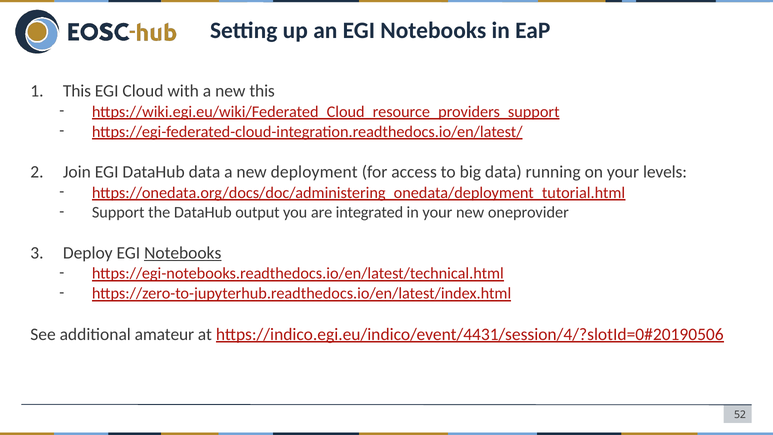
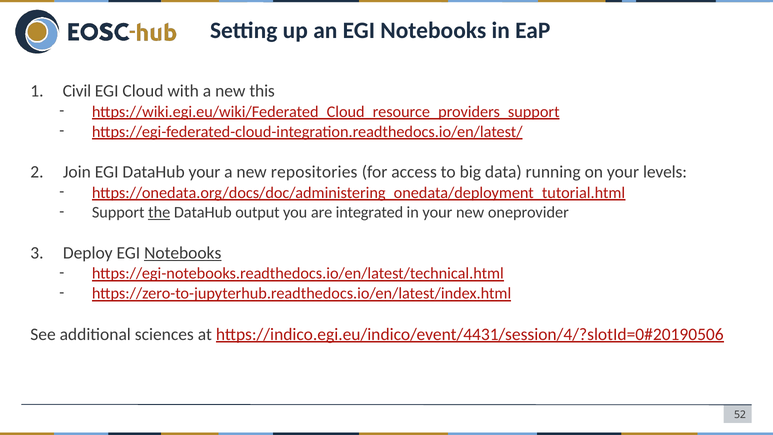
This at (77, 91): This -> Civil
DataHub data: data -> your
deployment: deployment -> repositories
the underline: none -> present
amateur: amateur -> sciences
